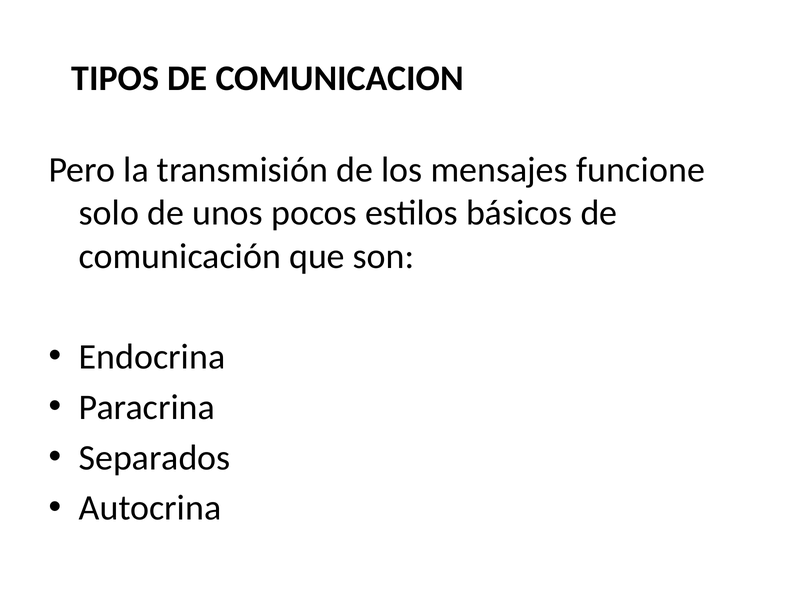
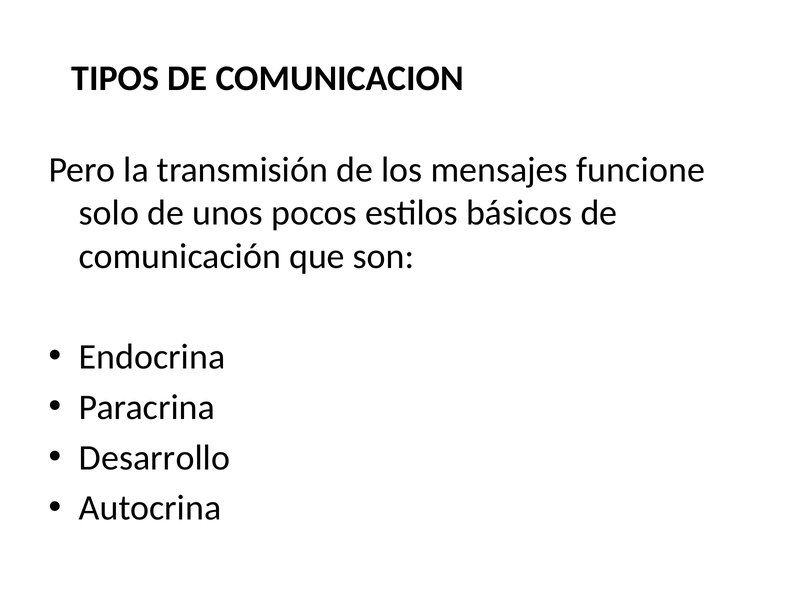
Separados: Separados -> Desarrollo
